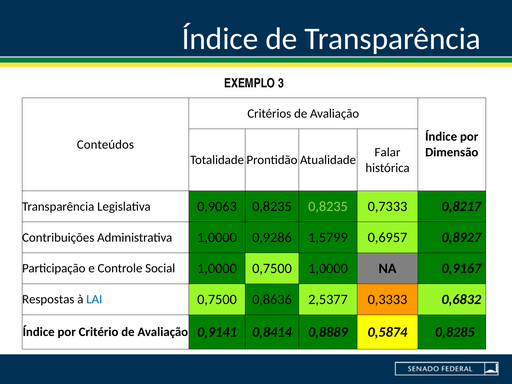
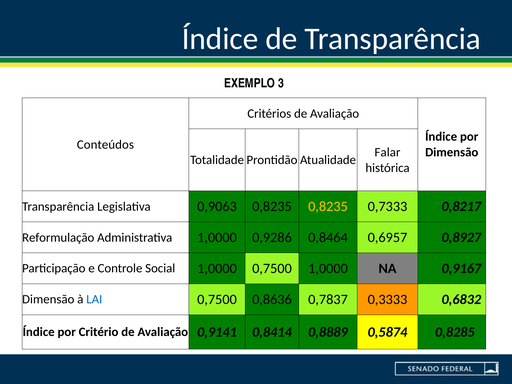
0,8235 at (328, 207) colour: light green -> yellow
Contribuições: Contribuições -> Reformulação
1,5799: 1,5799 -> 0,8464
Respostas at (48, 299): Respostas -> Dimensão
2,5377: 2,5377 -> 0,7837
